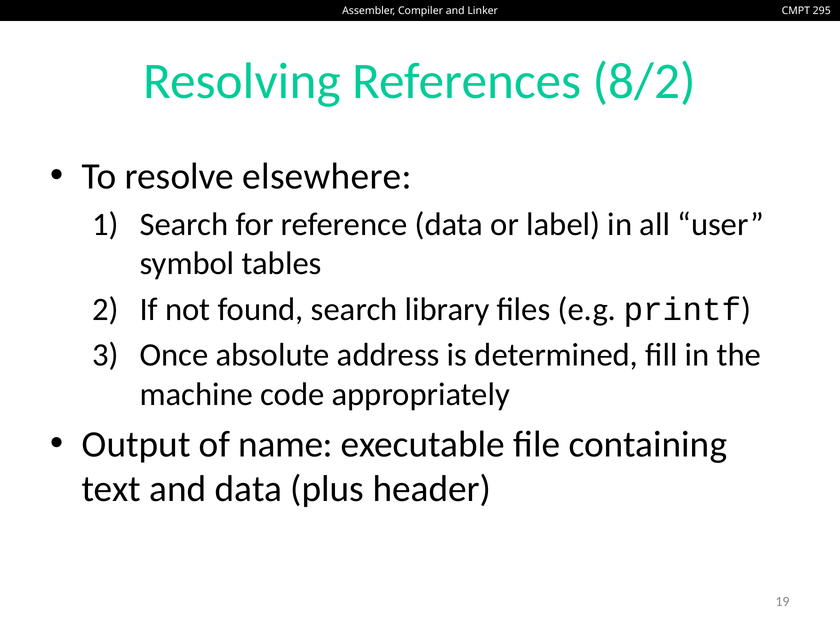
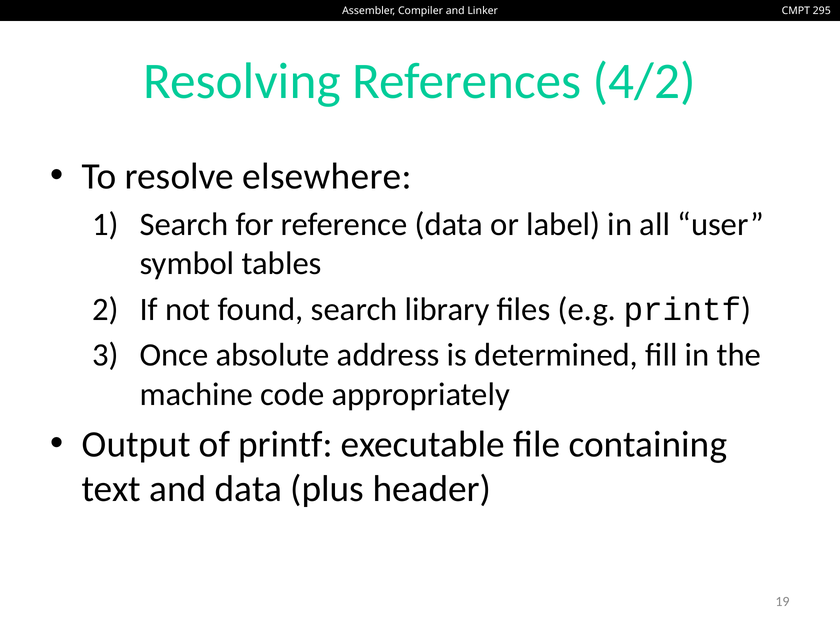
8/2: 8/2 -> 4/2
of name: name -> printf
